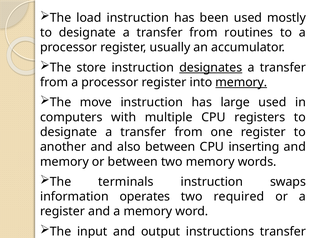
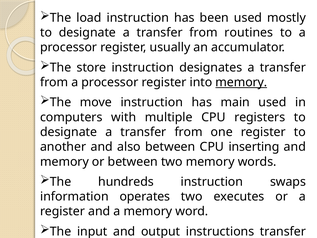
designates underline: present -> none
large: large -> main
The terminals: terminals -> hundreds
required: required -> executes
